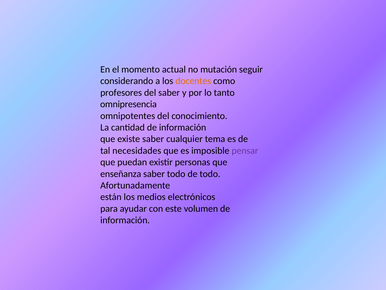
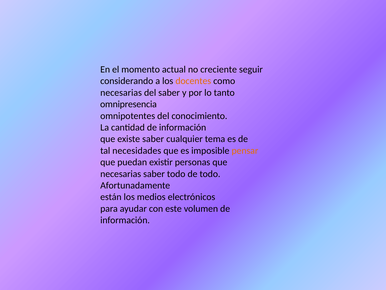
mutación: mutación -> creciente
profesores at (121, 92): profesores -> necesarias
pensar colour: purple -> orange
enseñanza at (121, 174): enseñanza -> necesarias
